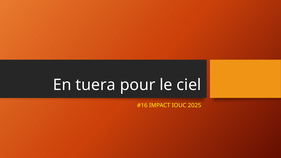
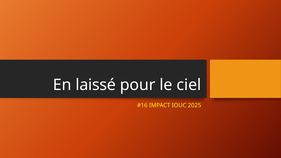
tuera: tuera -> laissé
